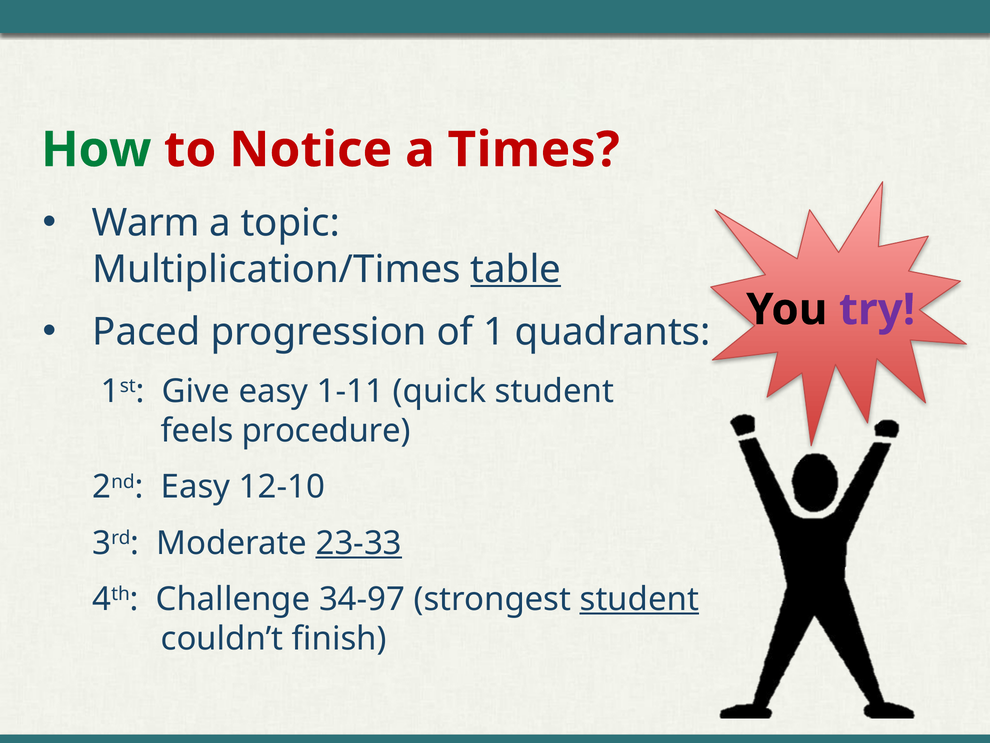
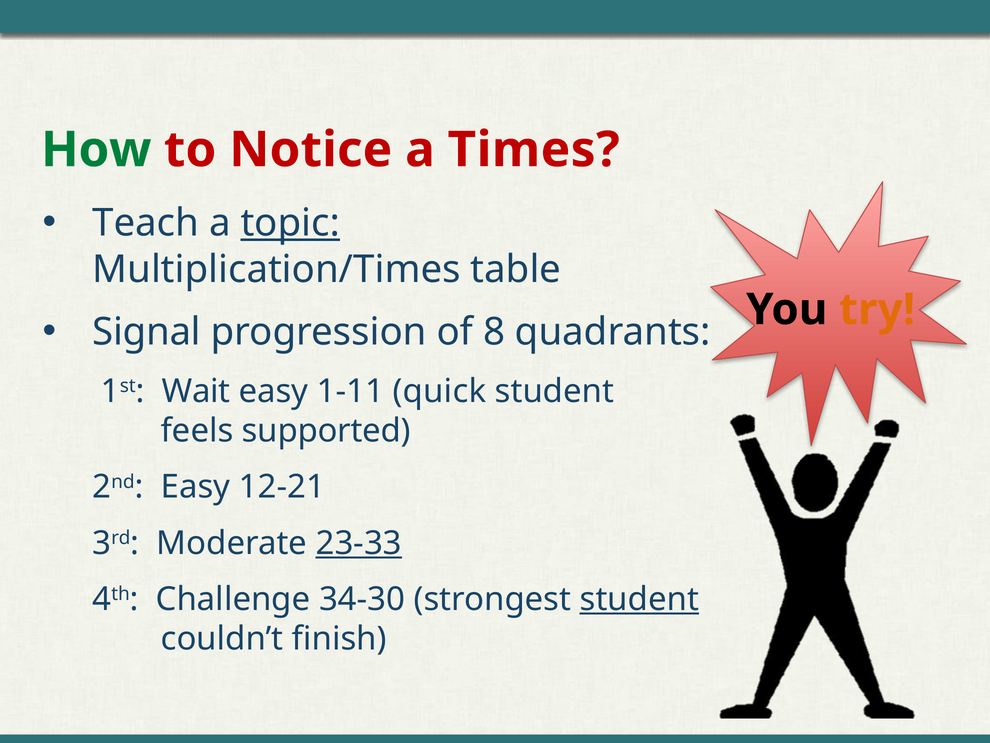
Warm: Warm -> Teach
topic underline: none -> present
table underline: present -> none
try colour: purple -> orange
Paced: Paced -> Signal
1: 1 -> 8
Give: Give -> Wait
procedure: procedure -> supported
12-10: 12-10 -> 12-21
34-97: 34-97 -> 34-30
